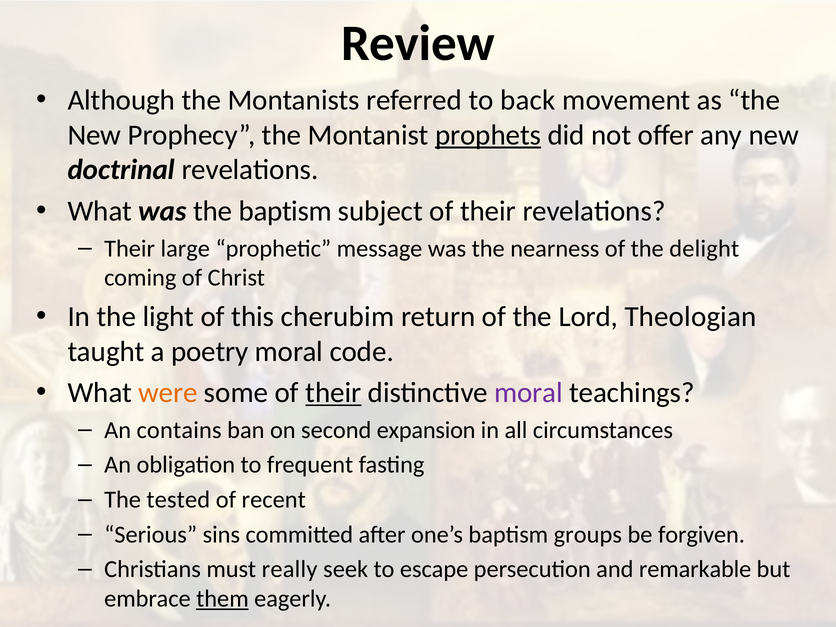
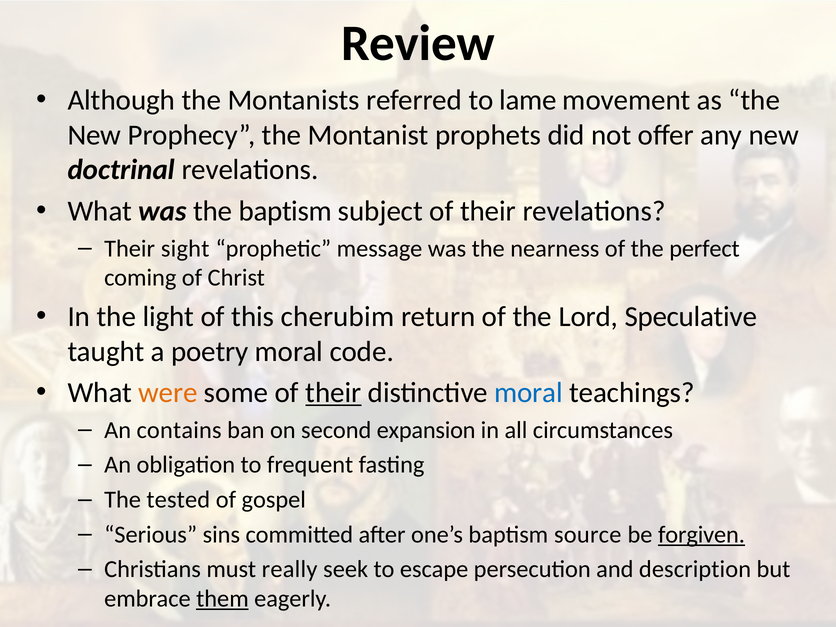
back: back -> lame
prophets underline: present -> none
large: large -> sight
delight: delight -> perfect
Theologian: Theologian -> Speculative
moral at (529, 393) colour: purple -> blue
recent: recent -> gospel
groups: groups -> source
forgiven underline: none -> present
remarkable: remarkable -> description
